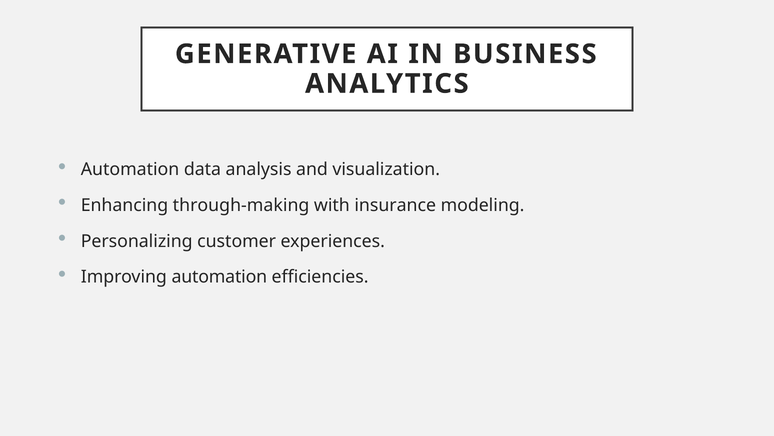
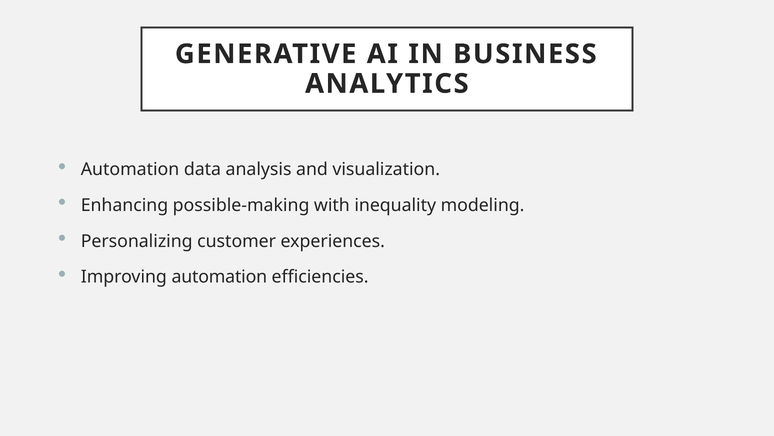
through-making: through-making -> possible-making
insurance: insurance -> inequality
